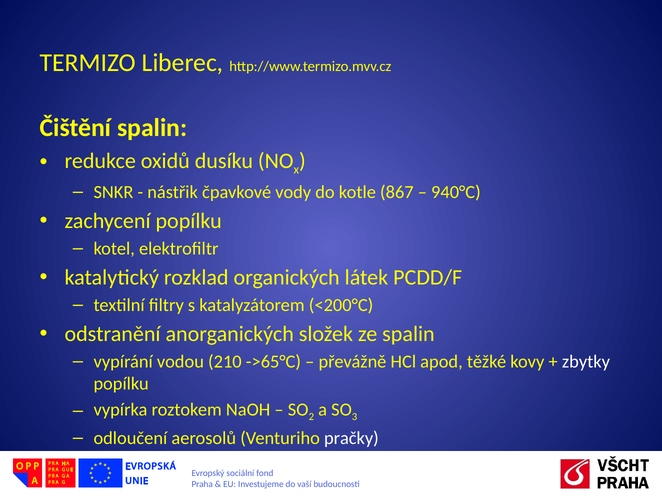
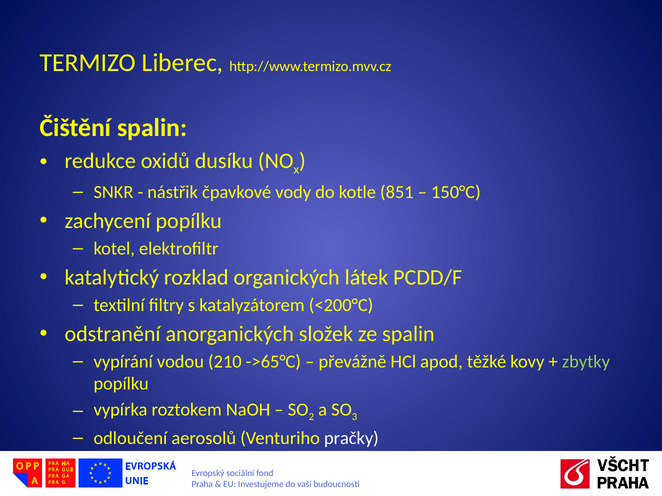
867: 867 -> 851
940°C: 940°C -> 150°C
zbytky colour: white -> light green
